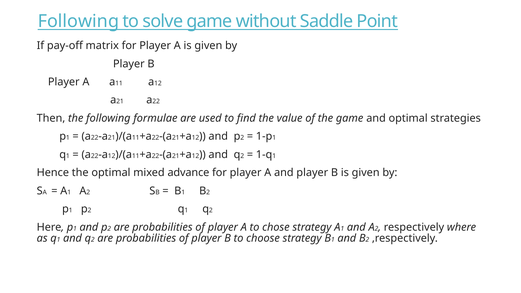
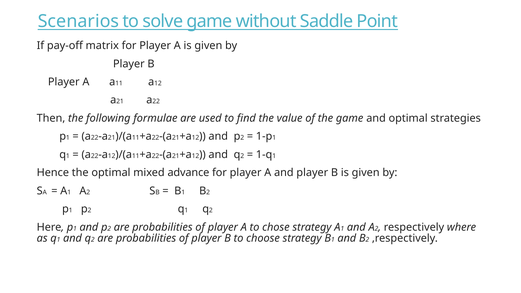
Following at (78, 21): Following -> Scenarios
